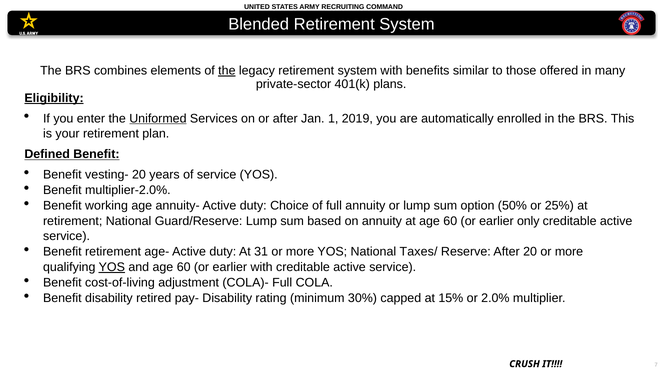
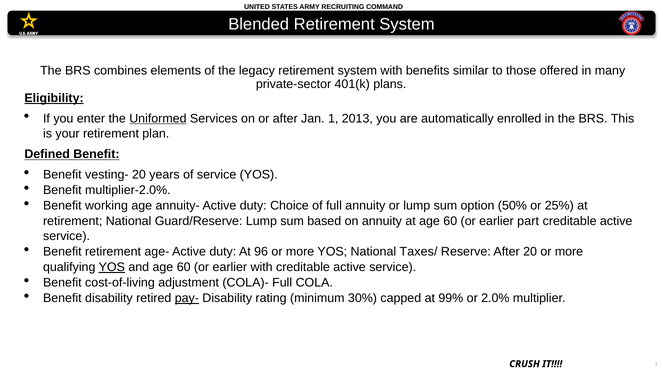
the at (227, 71) underline: present -> none
2019: 2019 -> 2013
only: only -> part
31: 31 -> 96
pay- underline: none -> present
15%: 15% -> 99%
